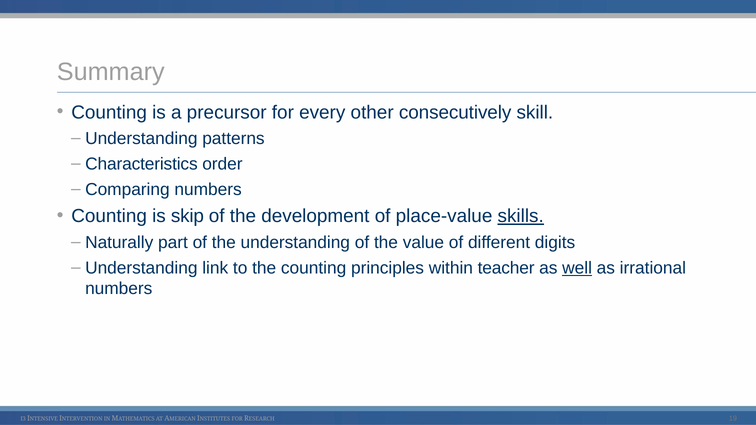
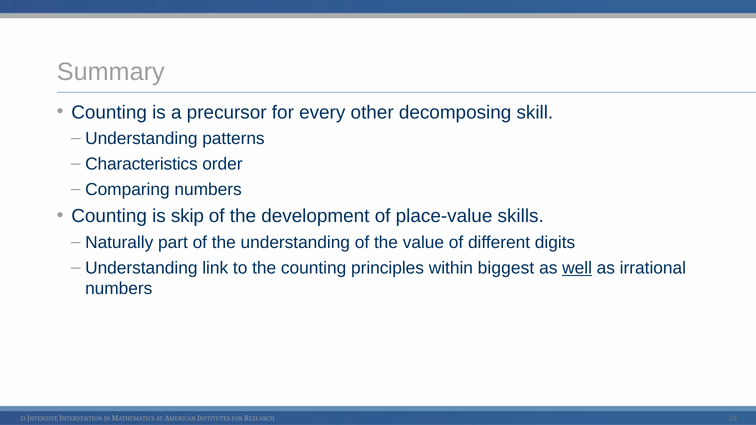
consecutively: consecutively -> decomposing
skills underline: present -> none
teacher: teacher -> biggest
